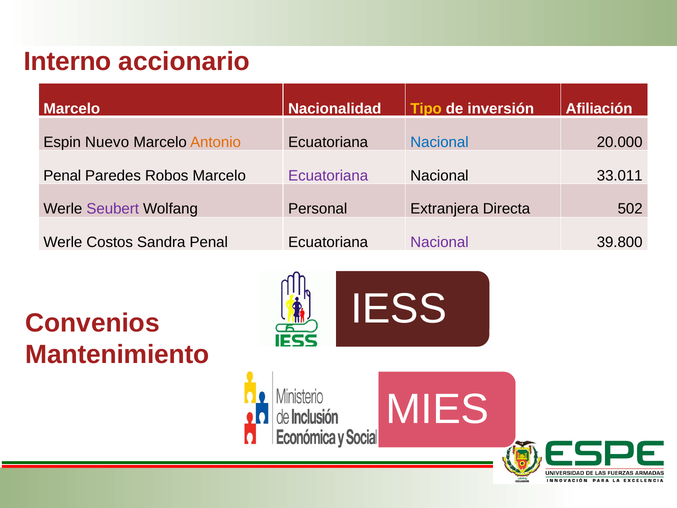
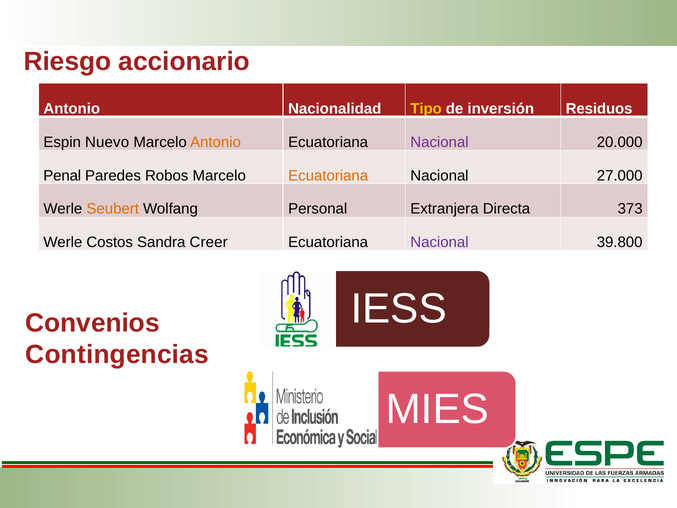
Interno: Interno -> Riesgo
Marcelo at (72, 109): Marcelo -> Antonio
Afiliación: Afiliación -> Residuos
Nacional at (439, 142) colour: blue -> purple
Ecuatoriana at (328, 175) colour: purple -> orange
33.011: 33.011 -> 27.000
Seubert colour: purple -> orange
502: 502 -> 373
Sandra Penal: Penal -> Creer
Mantenimiento: Mantenimiento -> Contingencias
